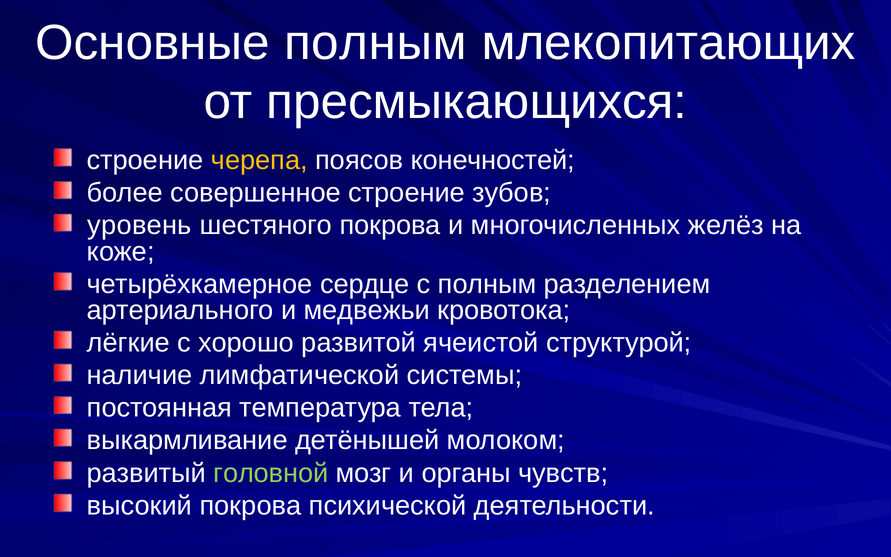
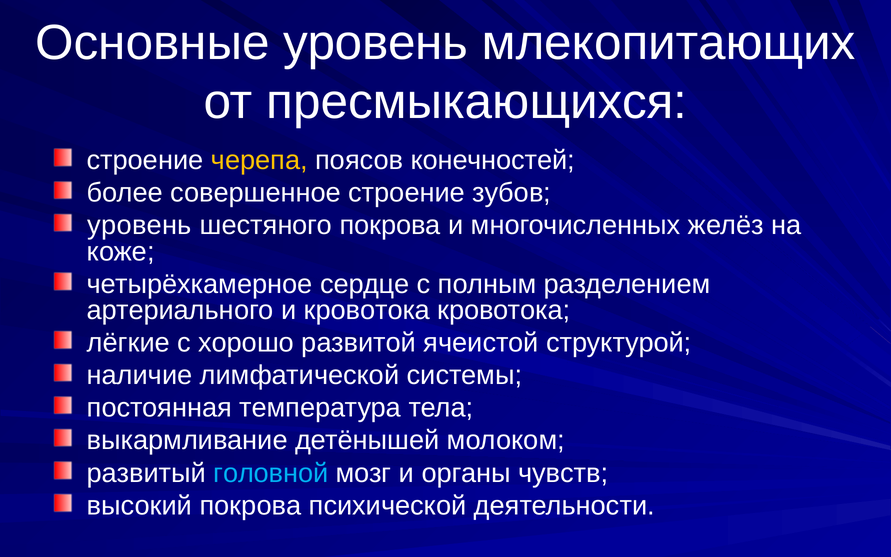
Основные полным: полным -> уровень
и медвежьи: медвежьи -> кровотока
головной colour: light green -> light blue
